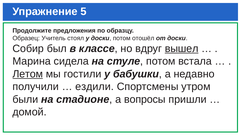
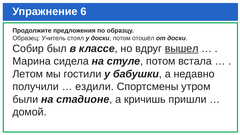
5: 5 -> 6
Летом underline: present -> none
вопросы: вопросы -> кричишь
